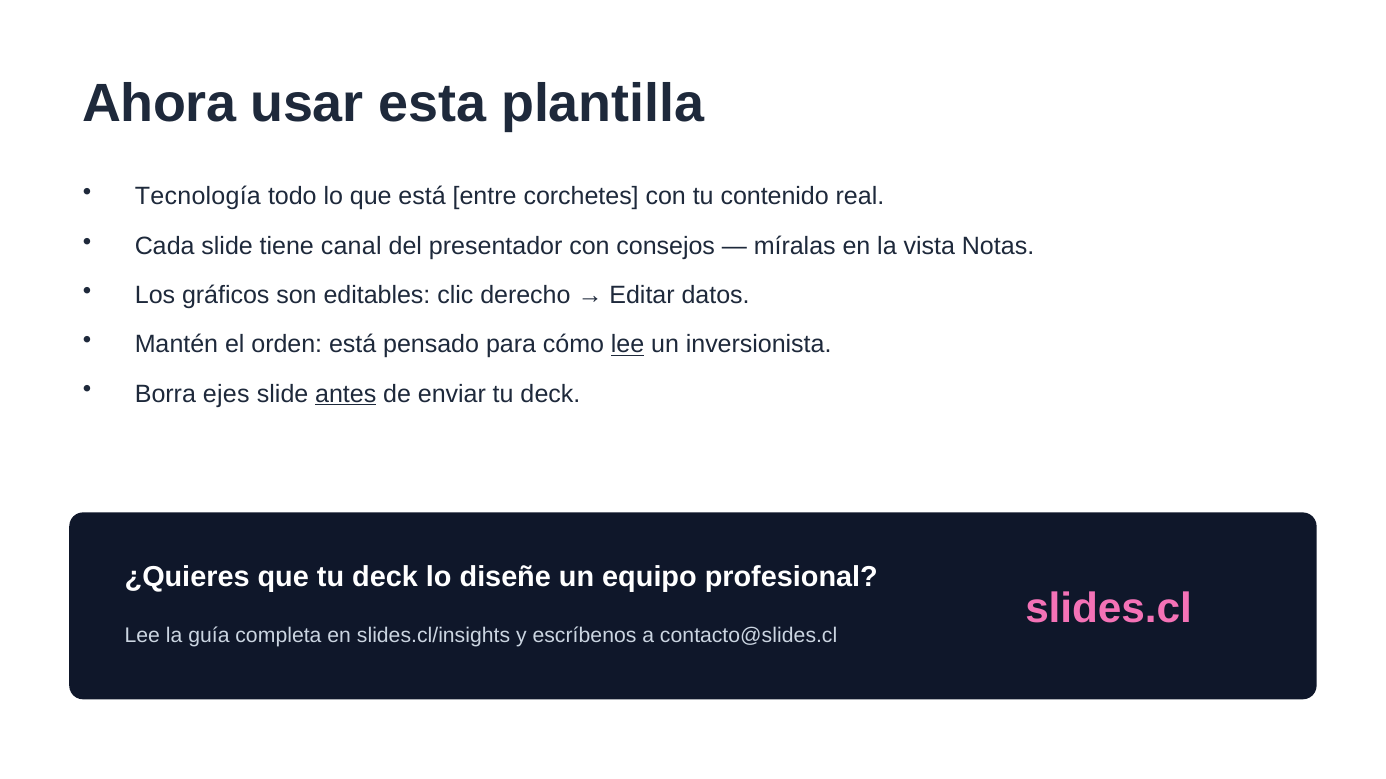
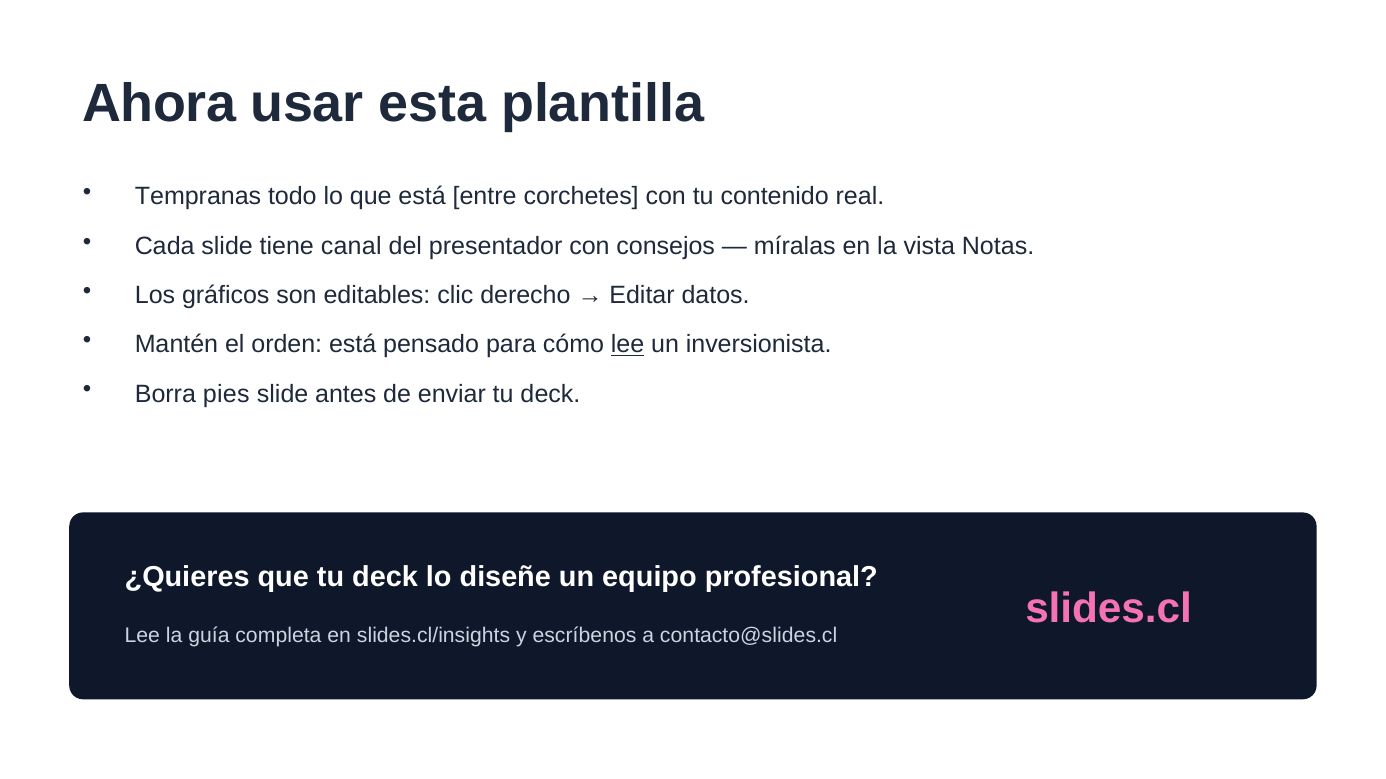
Tecnología: Tecnología -> Tempranas
ejes: ejes -> pies
antes underline: present -> none
